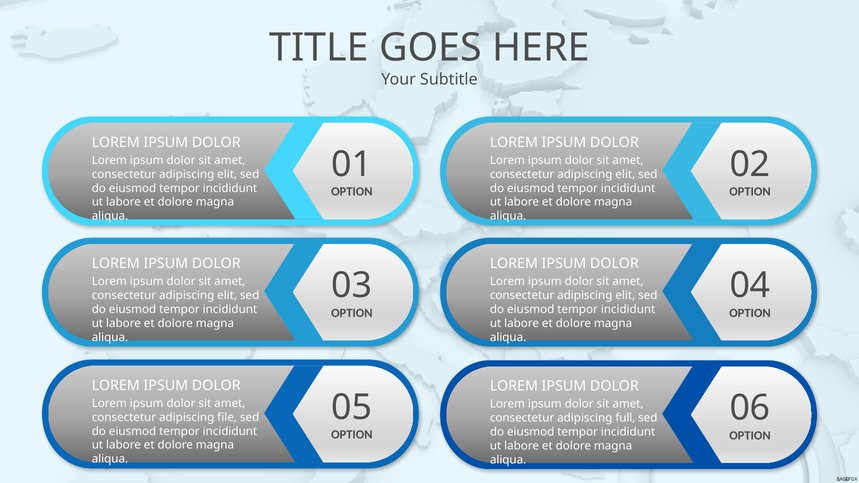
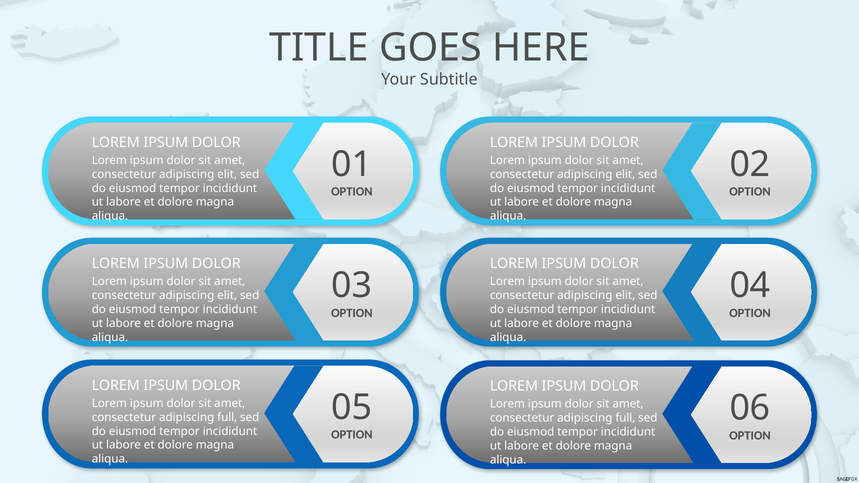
file at (227, 417): file -> full
